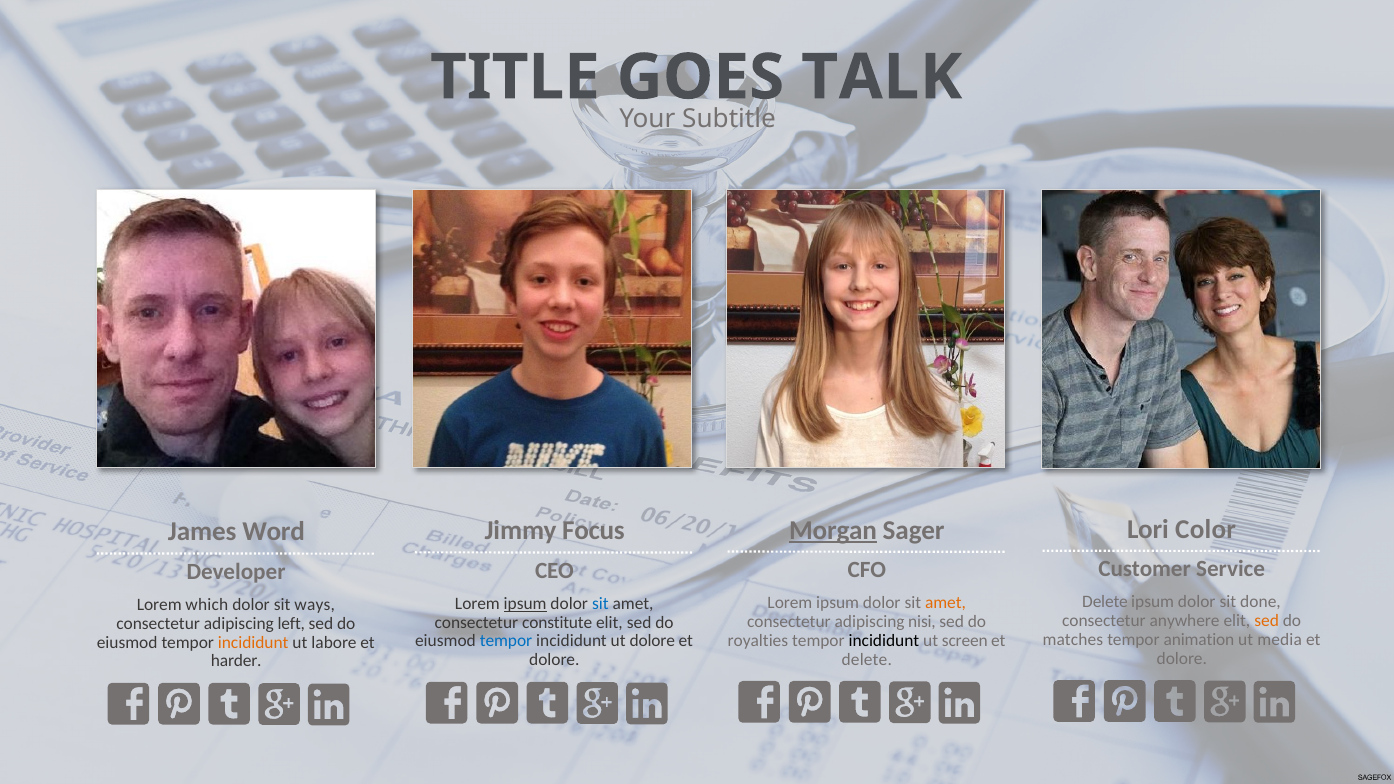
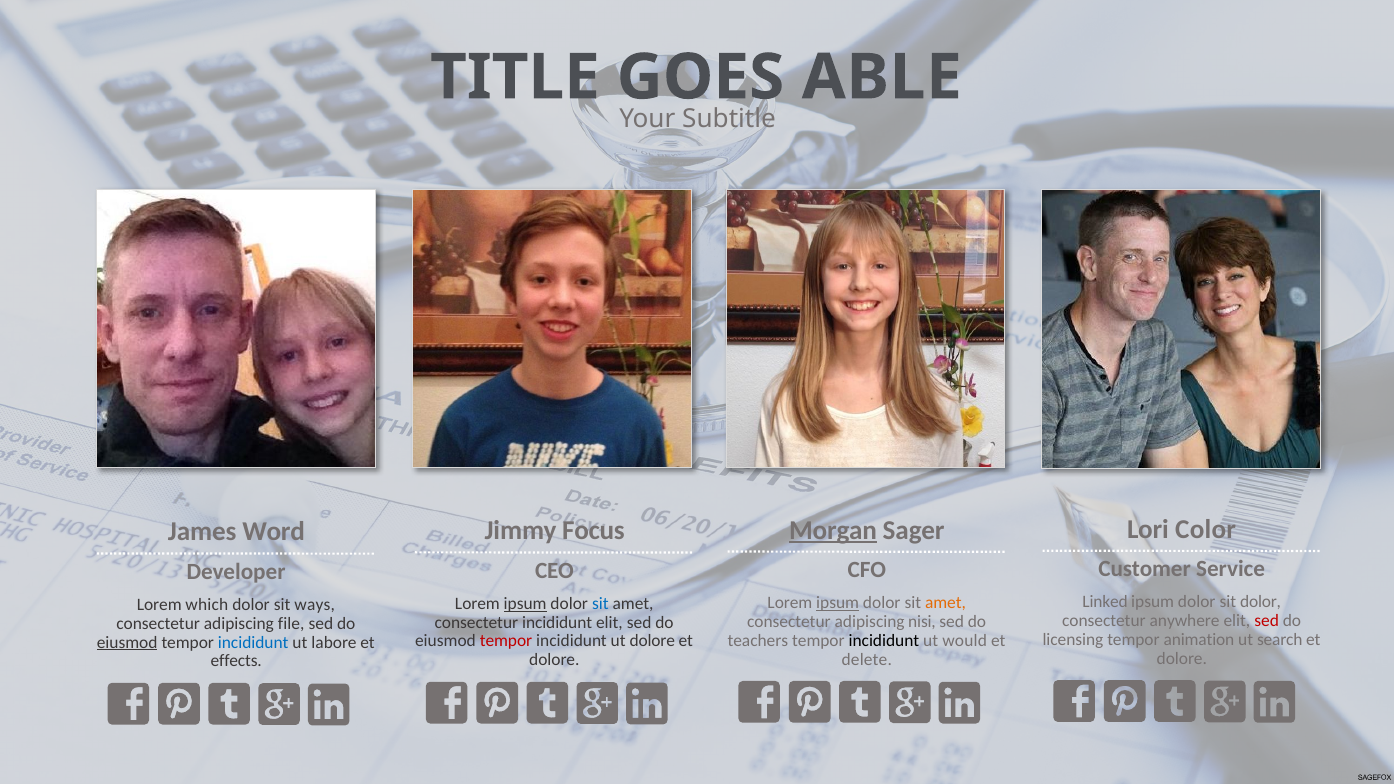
TALK: TALK -> ABLE
Delete at (1105, 602): Delete -> Linked
sit done: done -> dolor
ipsum at (838, 603) underline: none -> present
sed at (1267, 621) colour: orange -> red
consectetur constitute: constitute -> incididunt
left: left -> file
matches: matches -> licensing
media: media -> search
royalties: royalties -> teachers
screen: screen -> would
tempor at (506, 641) colour: blue -> red
eiusmod at (127, 642) underline: none -> present
incididunt at (253, 642) colour: orange -> blue
harder: harder -> effects
